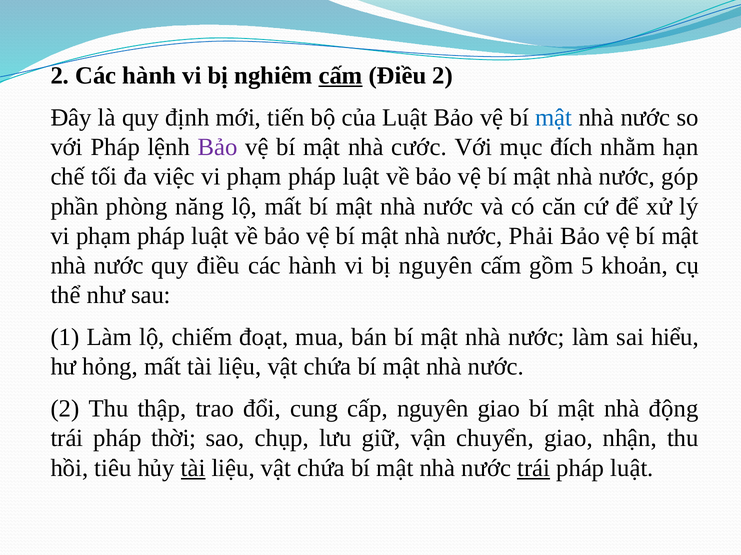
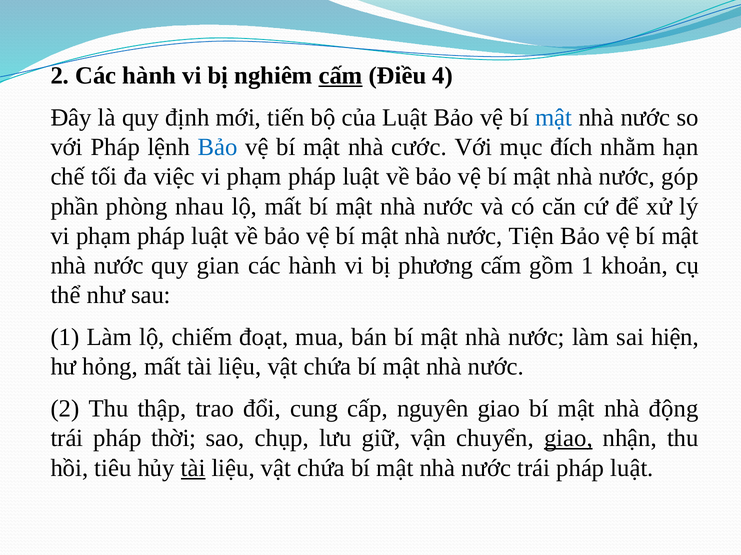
Điều 2: 2 -> 4
Bảo at (218, 147) colour: purple -> blue
năng: năng -> nhau
Phải: Phải -> Tiện
quy điều: điều -> gian
bị nguyên: nguyên -> phương
gồm 5: 5 -> 1
hiểu: hiểu -> hiện
giao at (568, 439) underline: none -> present
trái at (534, 469) underline: present -> none
